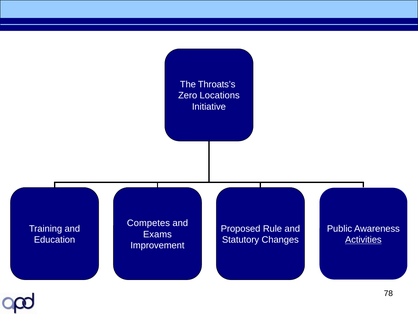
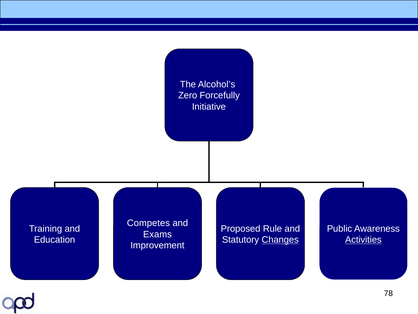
Throats’s: Throats’s -> Alcohol’s
Locations: Locations -> Forcefully
Changes underline: none -> present
